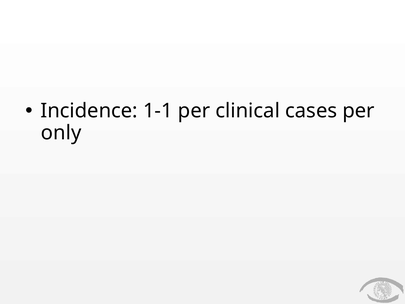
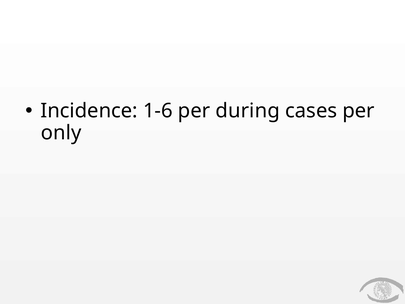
1-1: 1-1 -> 1-6
clinical: clinical -> during
